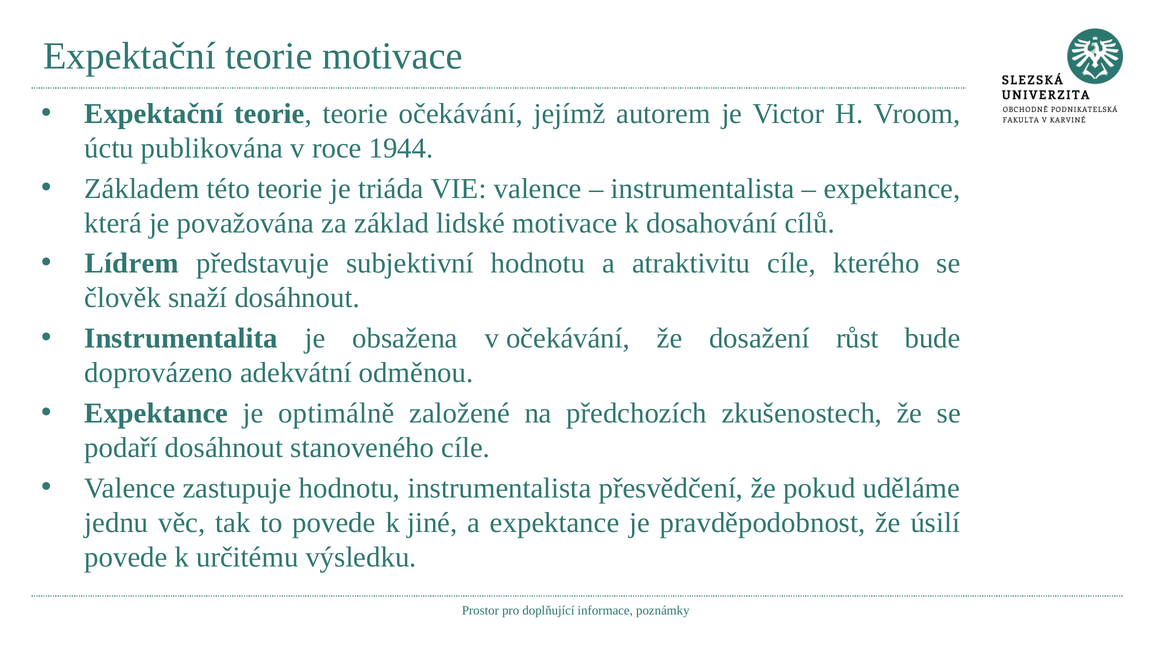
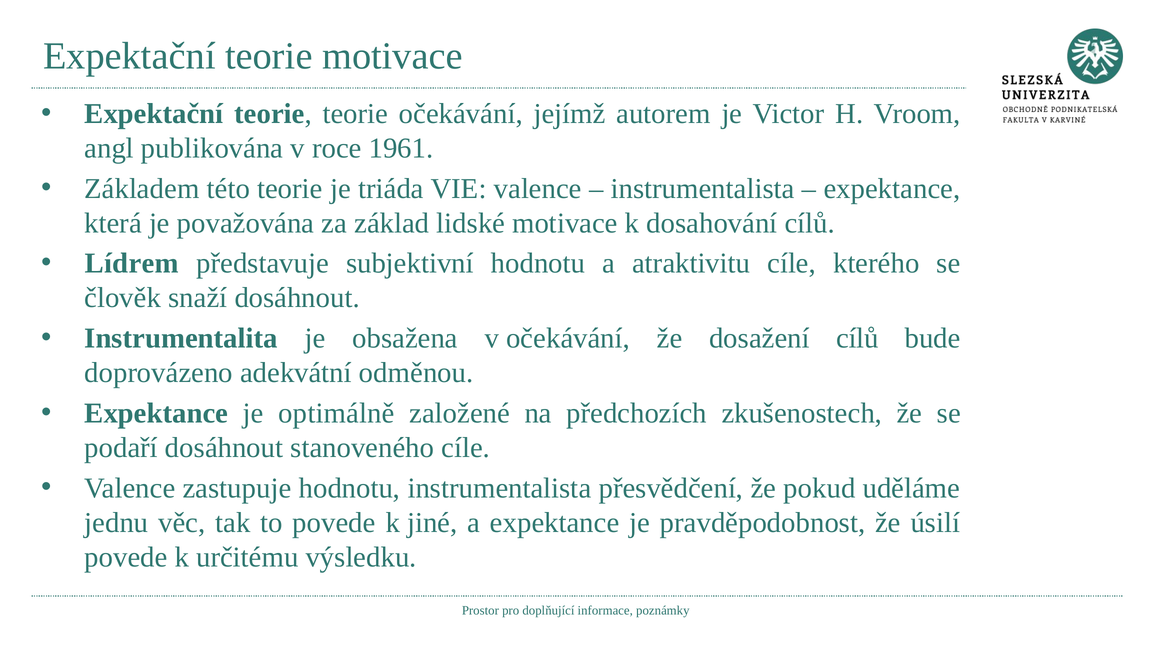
úctu: úctu -> angl
1944: 1944 -> 1961
dosažení růst: růst -> cílů
